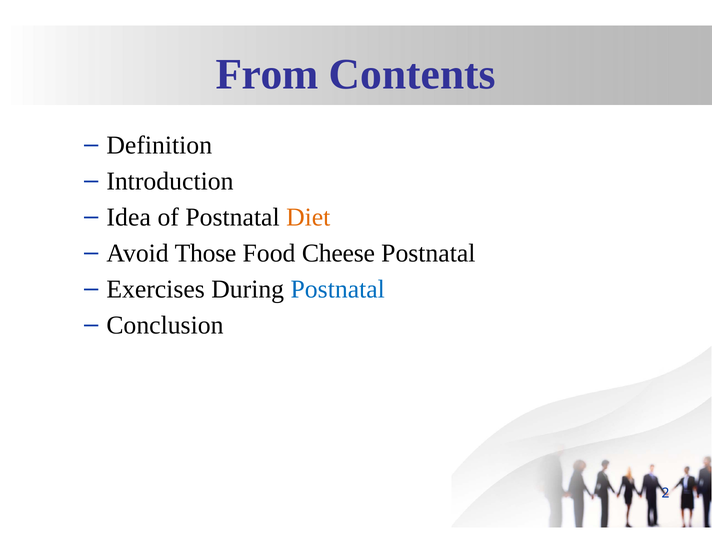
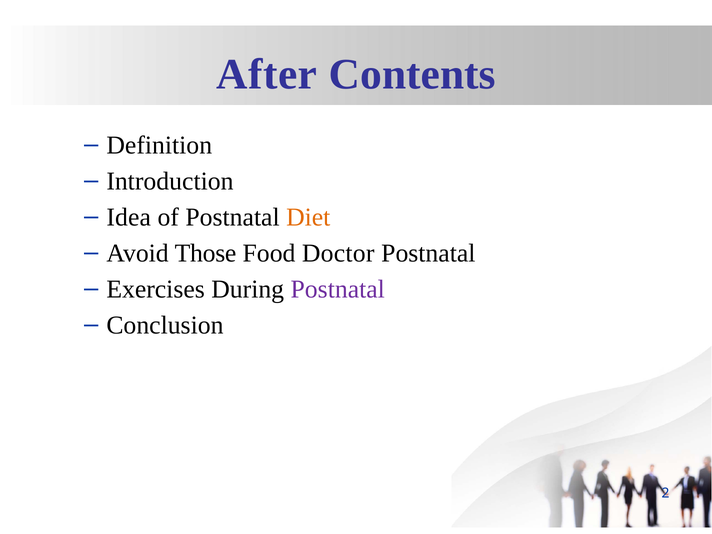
From: From -> After
Cheese: Cheese -> Doctor
Postnatal at (338, 289) colour: blue -> purple
